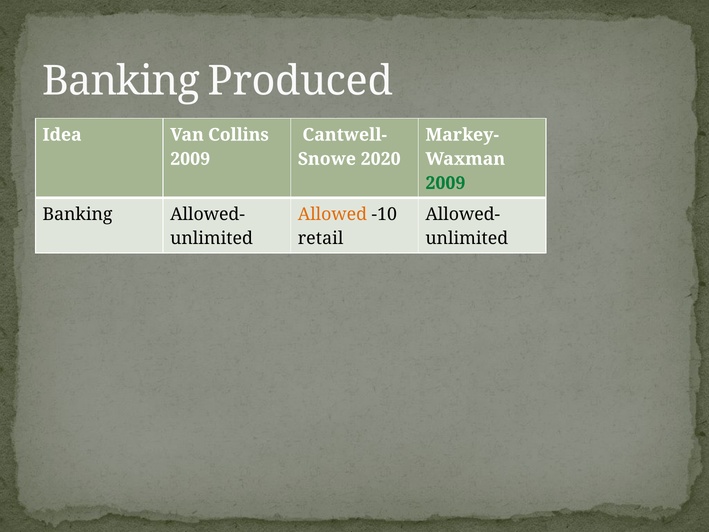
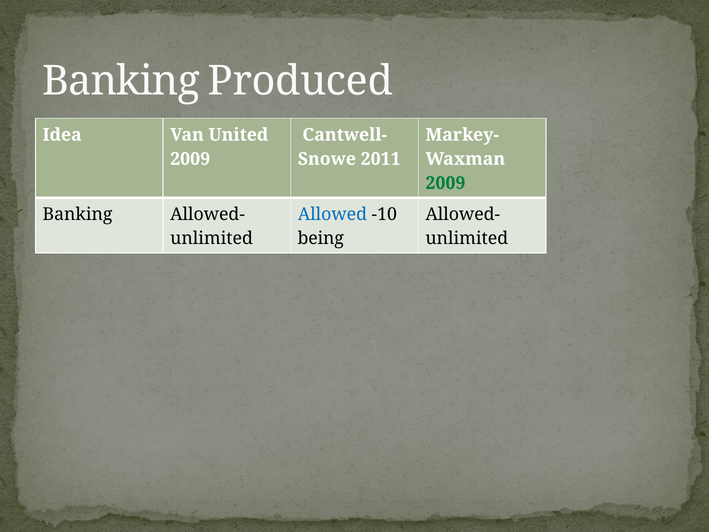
Collins: Collins -> United
2020: 2020 -> 2011
Allowed colour: orange -> blue
retail: retail -> being
